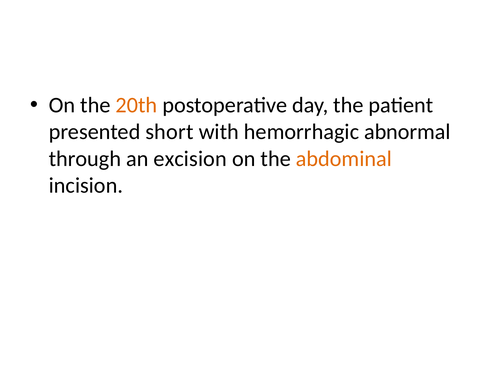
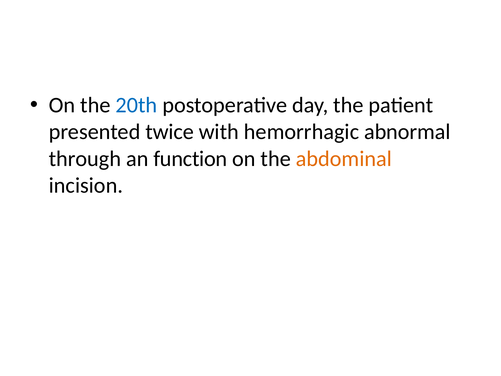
20th colour: orange -> blue
short: short -> twice
excision: excision -> function
